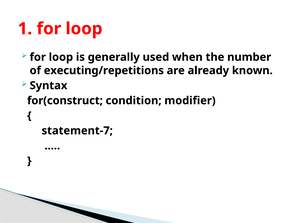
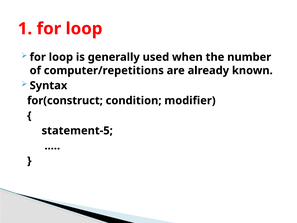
executing/repetitions: executing/repetitions -> computer/repetitions
statement-7: statement-7 -> statement-5
